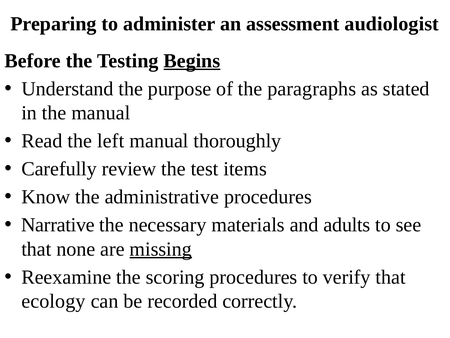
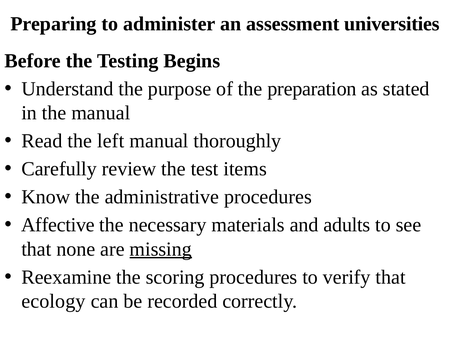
audiologist: audiologist -> universities
Begins underline: present -> none
paragraphs: paragraphs -> preparation
Narrative: Narrative -> Affective
